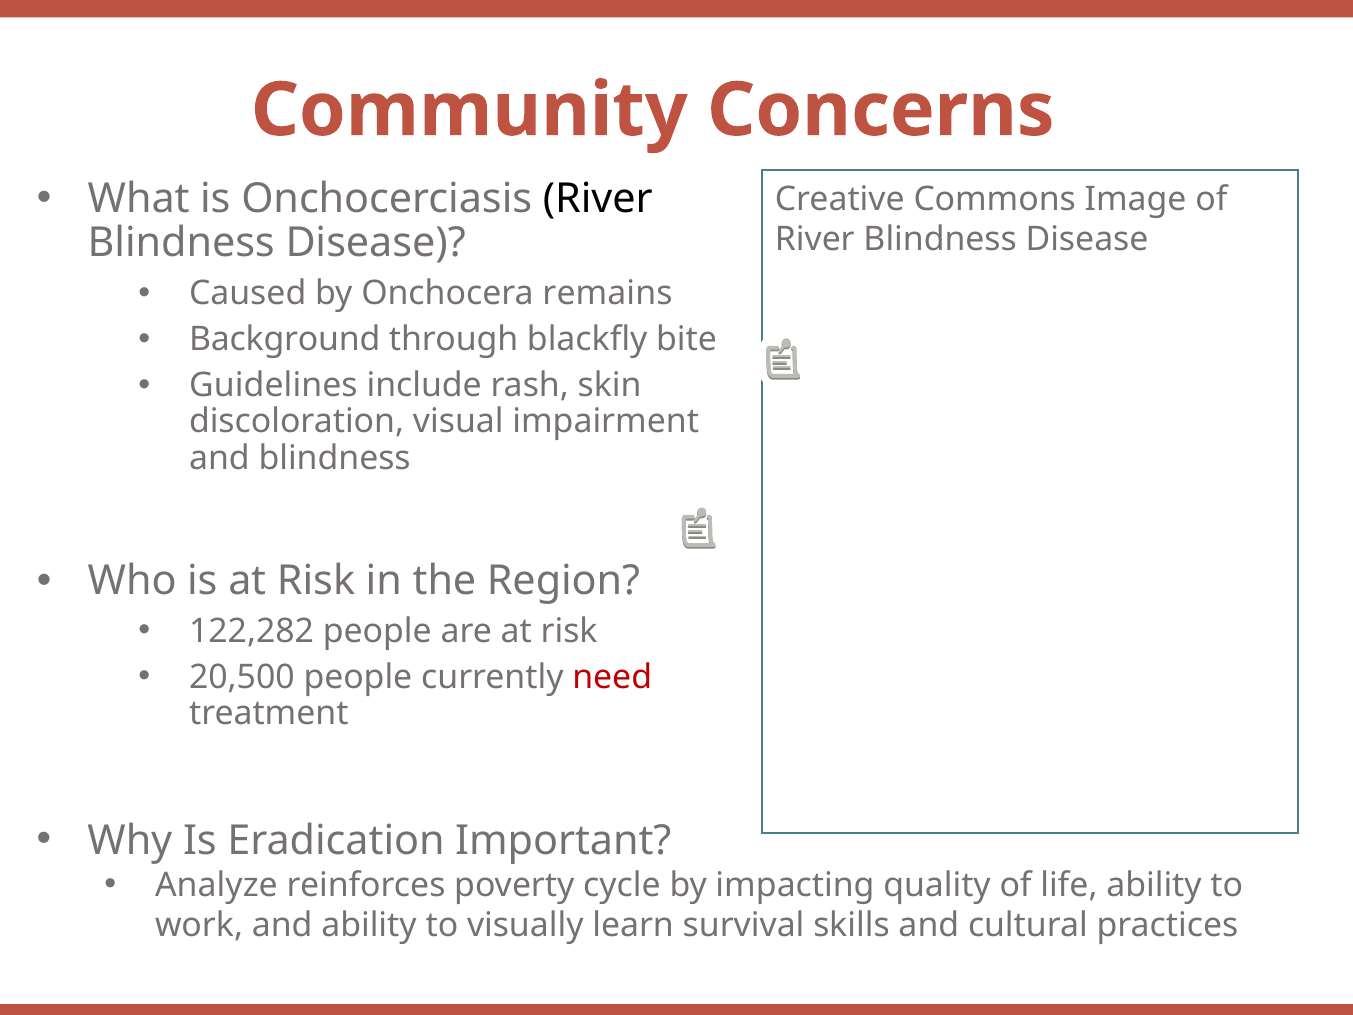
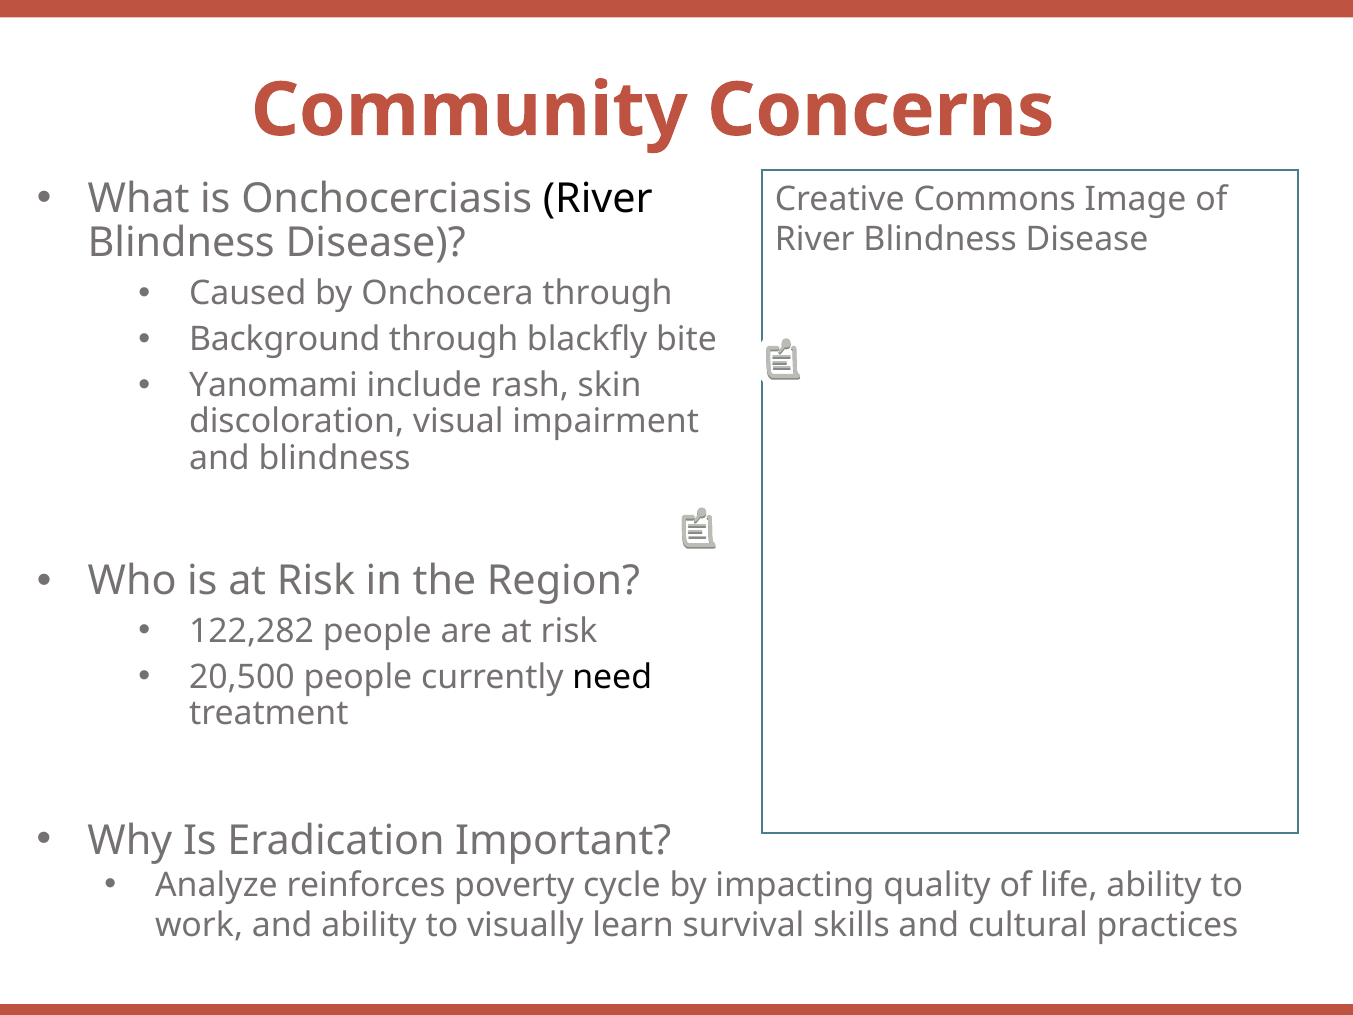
Onchocera remains: remains -> through
Guidelines: Guidelines -> Yanomami
need colour: red -> black
